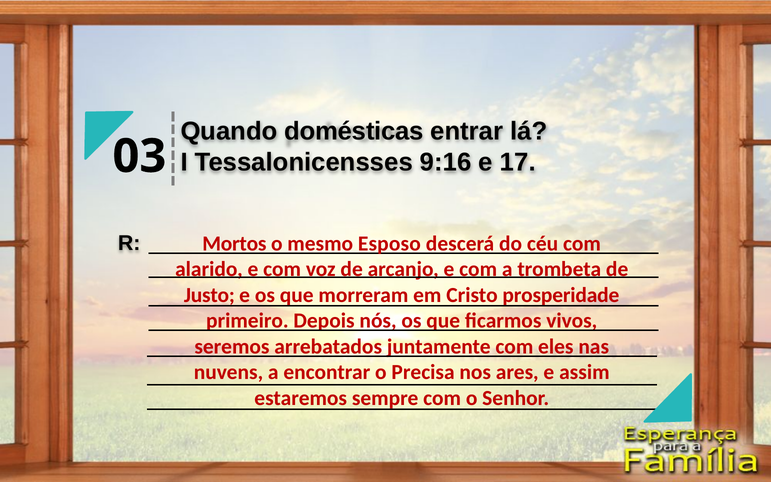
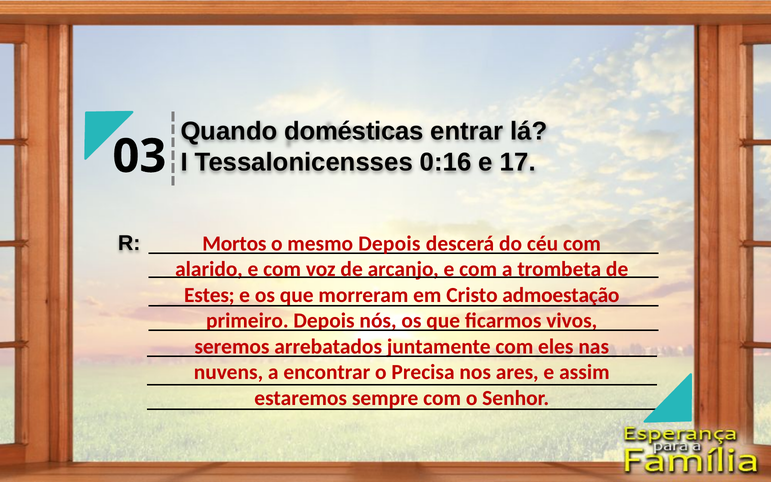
9:16: 9:16 -> 0:16
mesmo Esposo: Esposo -> Depois
Justo: Justo -> Estes
prosperidade: prosperidade -> admoestação
